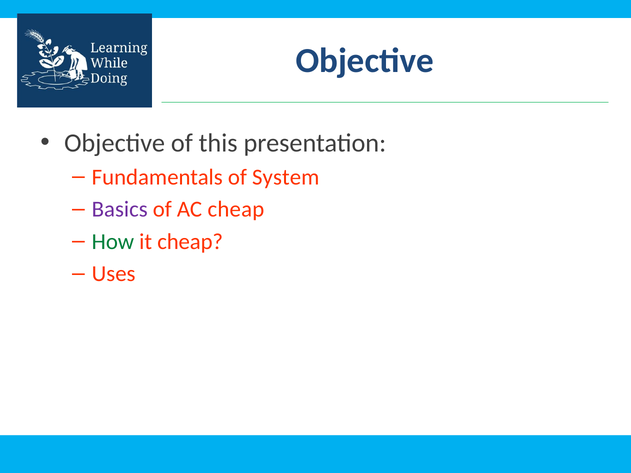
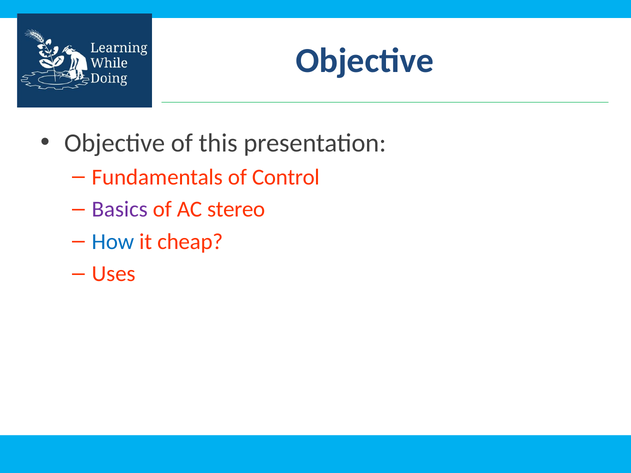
System: System -> Control
AC cheap: cheap -> stereo
How colour: green -> blue
